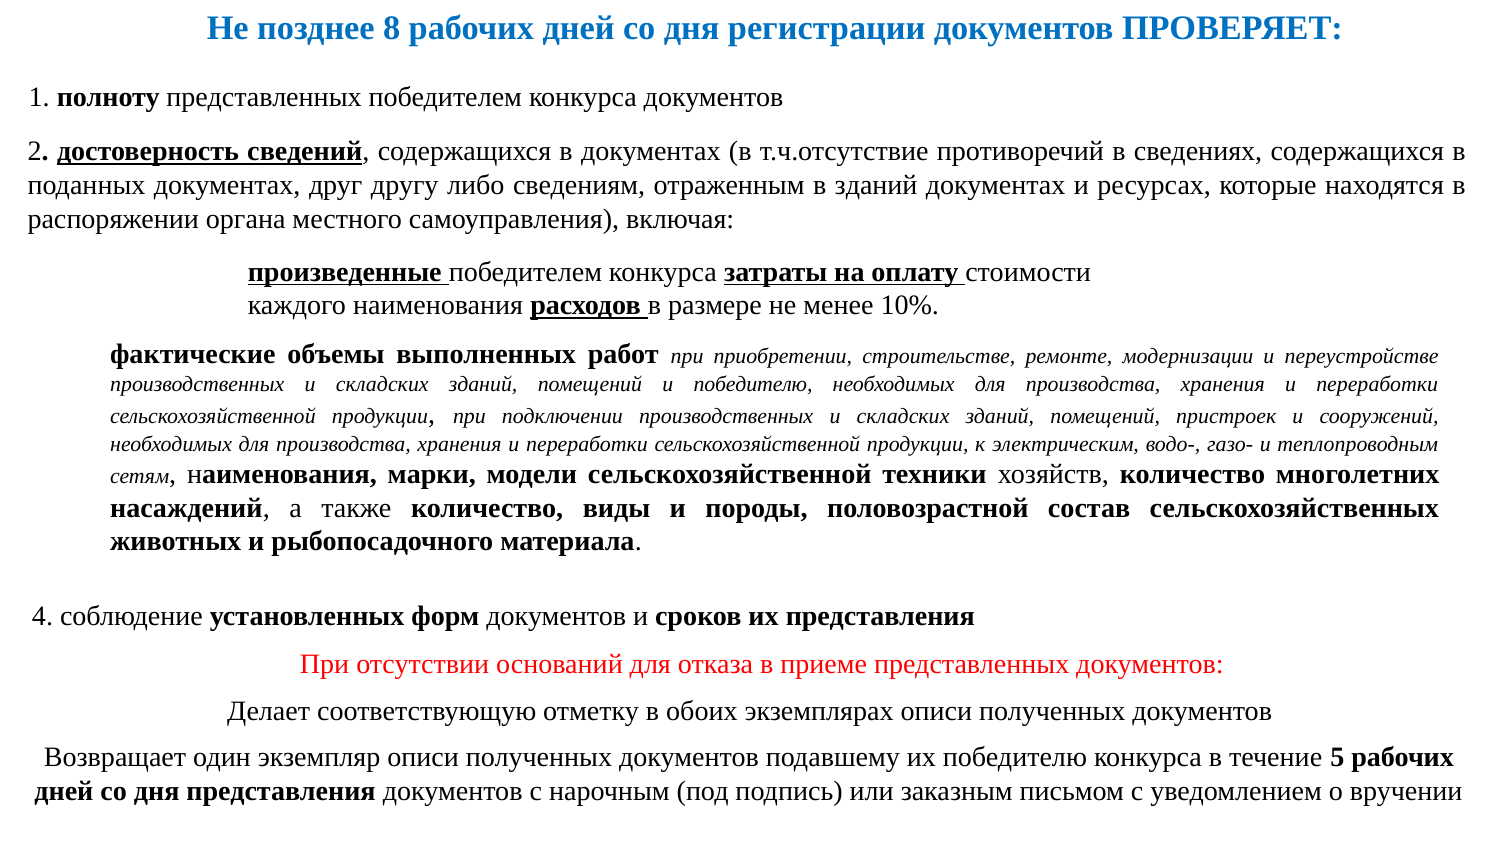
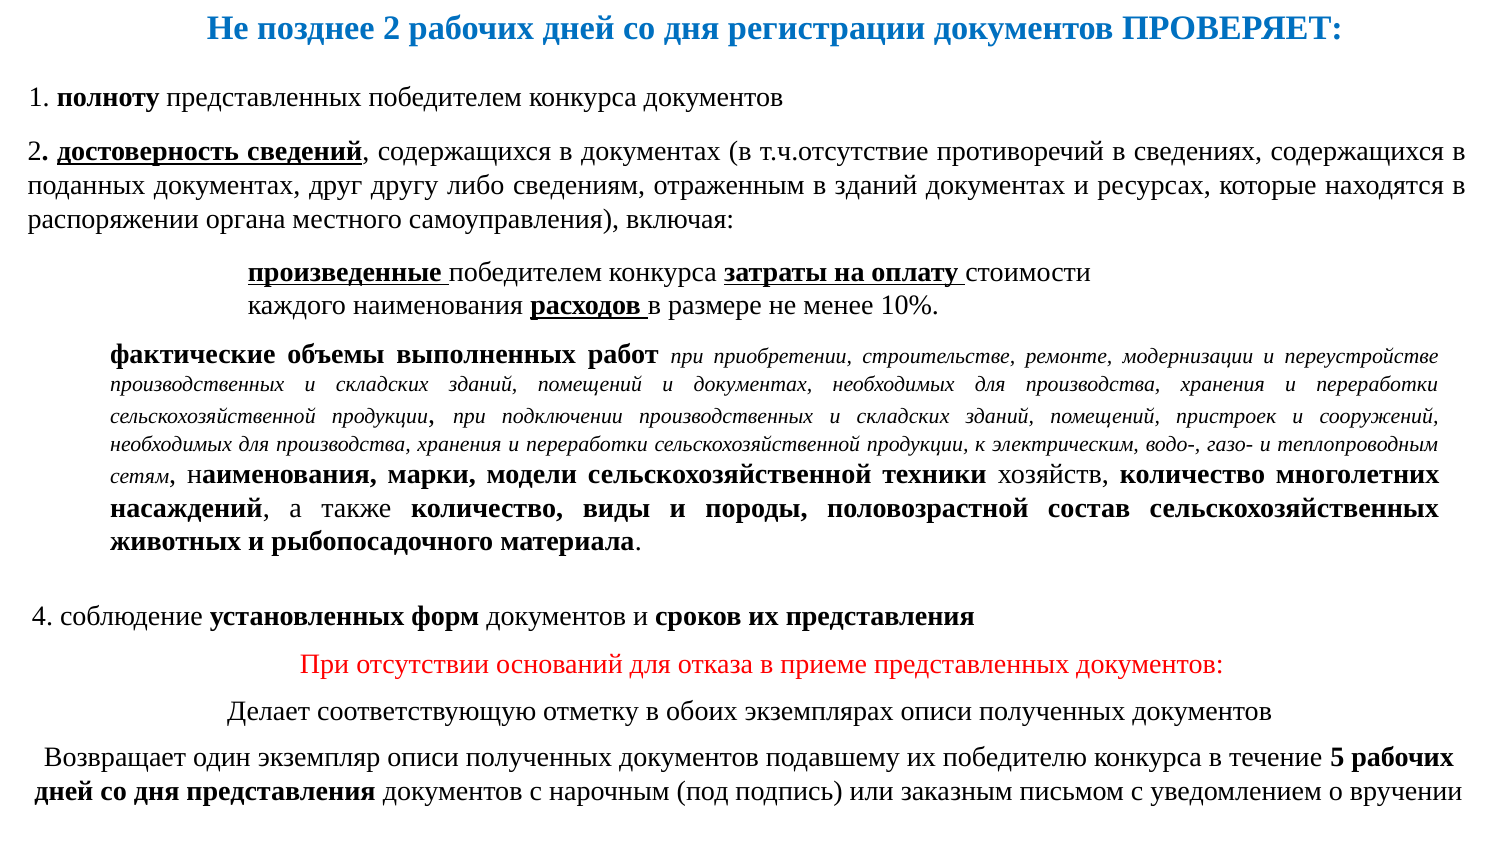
позднее 8: 8 -> 2
и победителю: победителю -> документах
